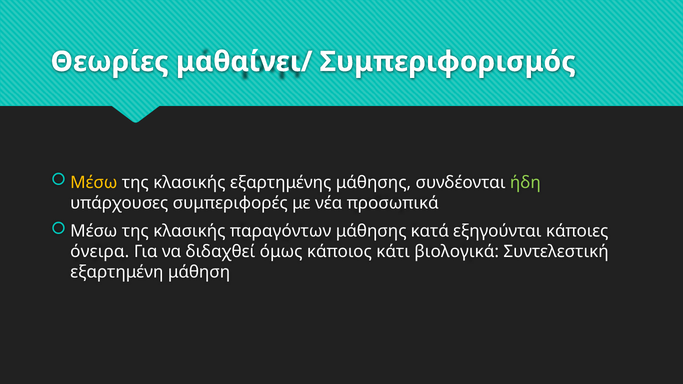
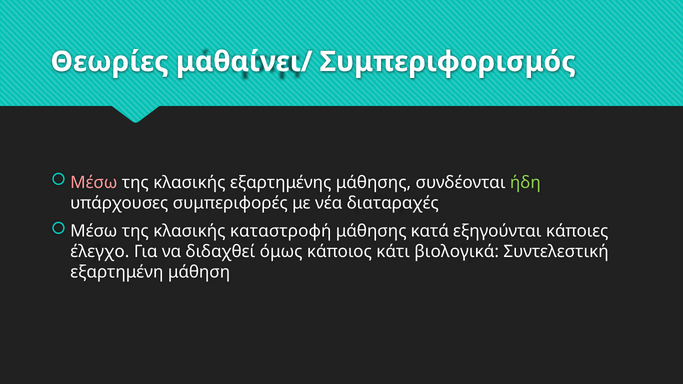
Μέσω at (94, 183) colour: yellow -> pink
προσωπικά: προσωπικά -> διαταραχές
παραγόντων: παραγόντων -> καταστροφή
όνειρα: όνειρα -> έλεγχο
